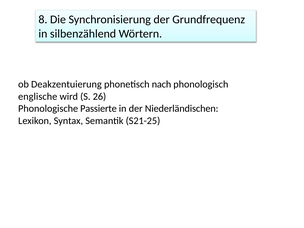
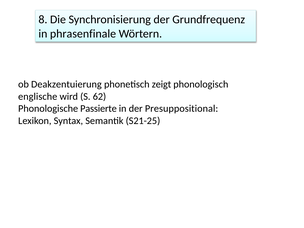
silbenzählend: silbenzählend -> phrasenfinale
nach: nach -> zeigt
26: 26 -> 62
Niederländischen: Niederländischen -> Presuppositional
